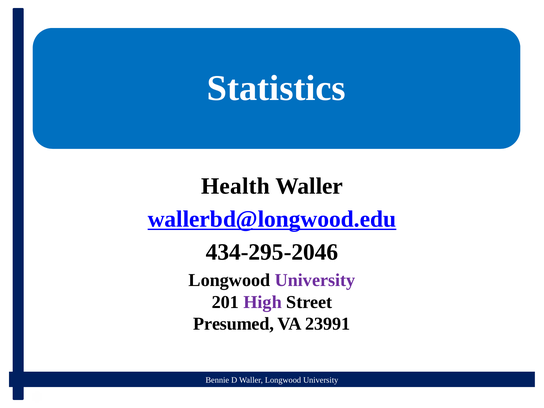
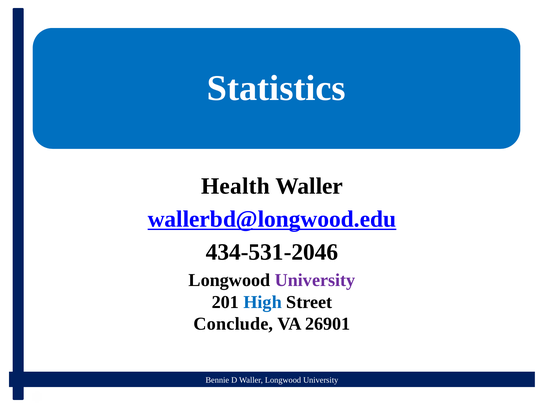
434-295-2046: 434-295-2046 -> 434-531-2046
High colour: purple -> blue
Presumed: Presumed -> Conclude
23991: 23991 -> 26901
